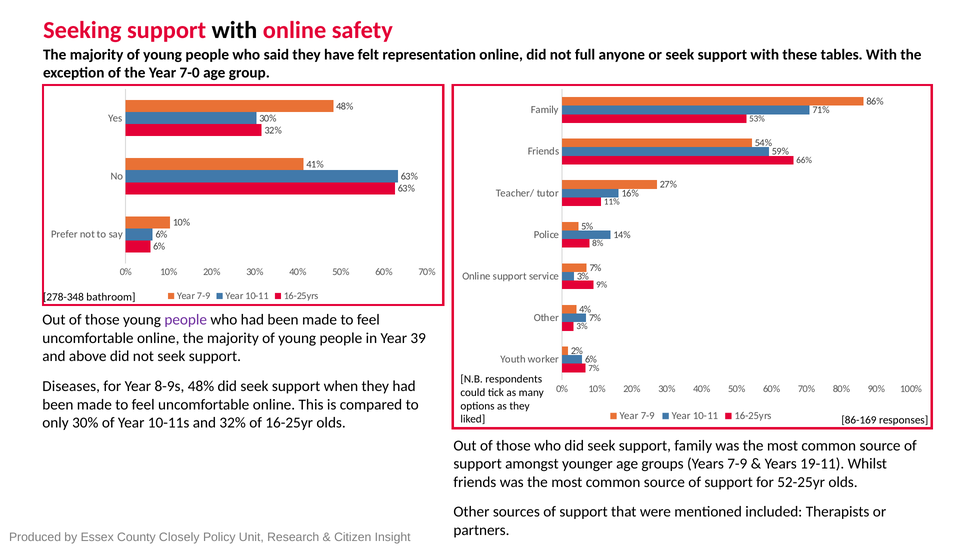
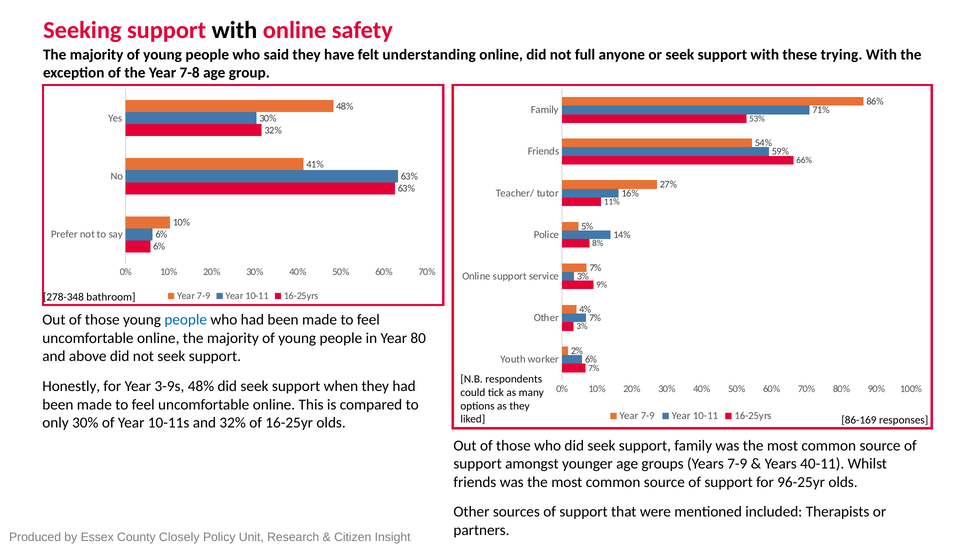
representation: representation -> understanding
tables: tables -> trying
7-0: 7-0 -> 7-8
people at (186, 320) colour: purple -> blue
39: 39 -> 80
Diseases: Diseases -> Honestly
8-9s: 8-9s -> 3-9s
19-11: 19-11 -> 40-11
52-25yr: 52-25yr -> 96-25yr
